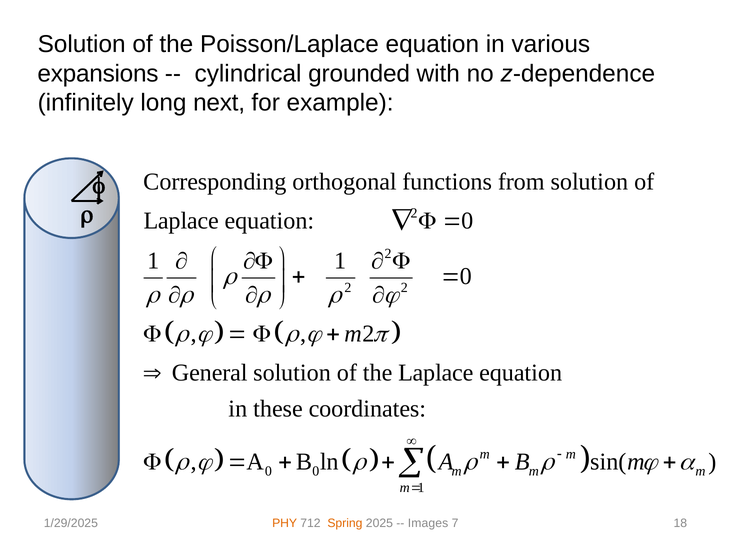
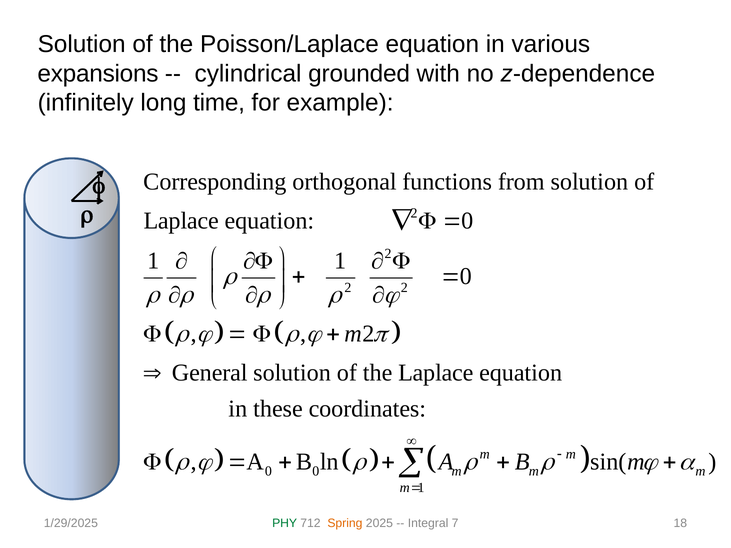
next: next -> time
PHY colour: orange -> green
Images: Images -> Integral
